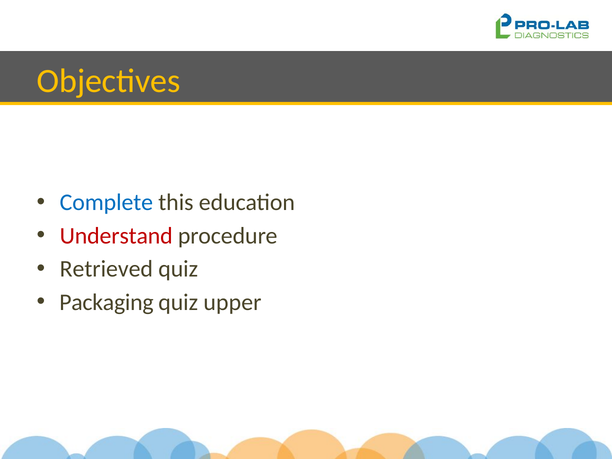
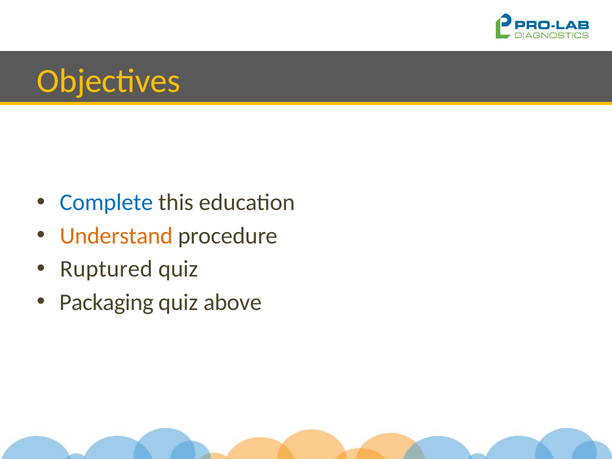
Understand colour: red -> orange
Retrieved: Retrieved -> Ruptured
upper: upper -> above
